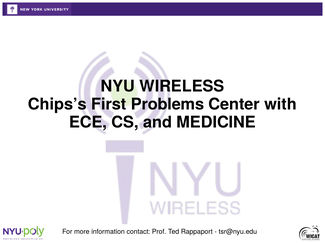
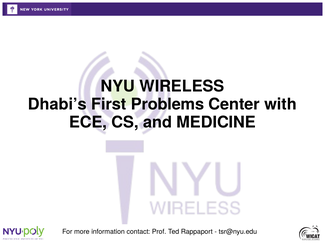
Chips’s: Chips’s -> Dhabi’s
